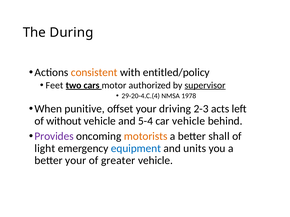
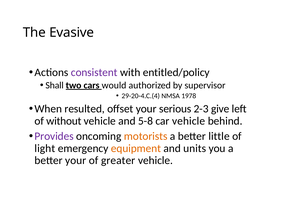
During: During -> Evasive
consistent colour: orange -> purple
Feet: Feet -> Shall
motor: motor -> would
supervisor underline: present -> none
punitive: punitive -> resulted
driving: driving -> serious
acts: acts -> give
5-4: 5-4 -> 5-8
shall: shall -> little
equipment colour: blue -> orange
